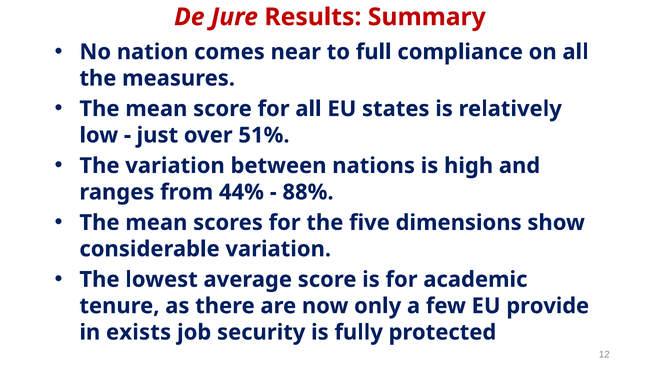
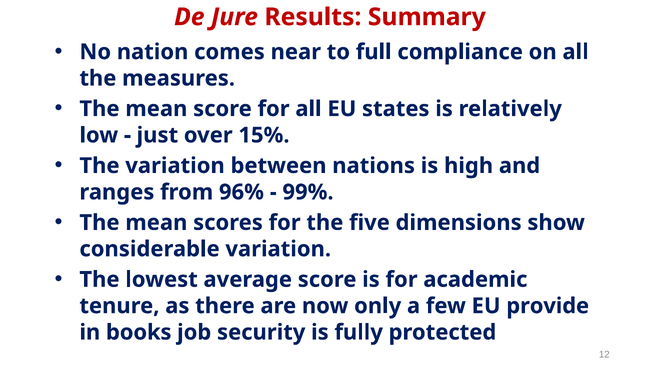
51%: 51% -> 15%
44%: 44% -> 96%
88%: 88% -> 99%
exists: exists -> books
